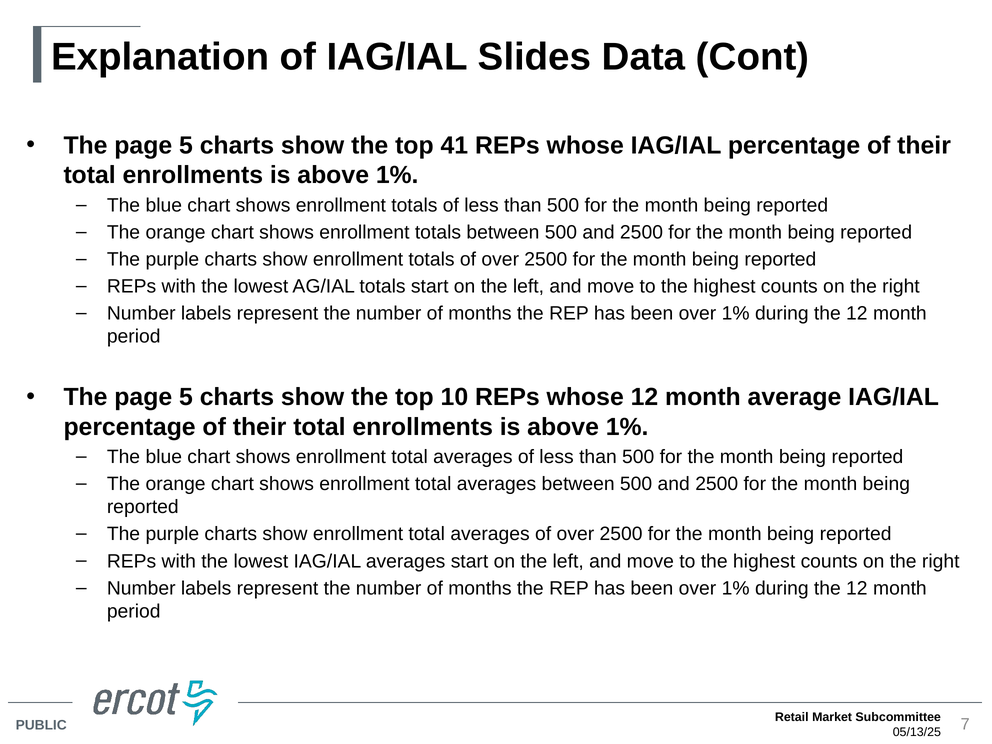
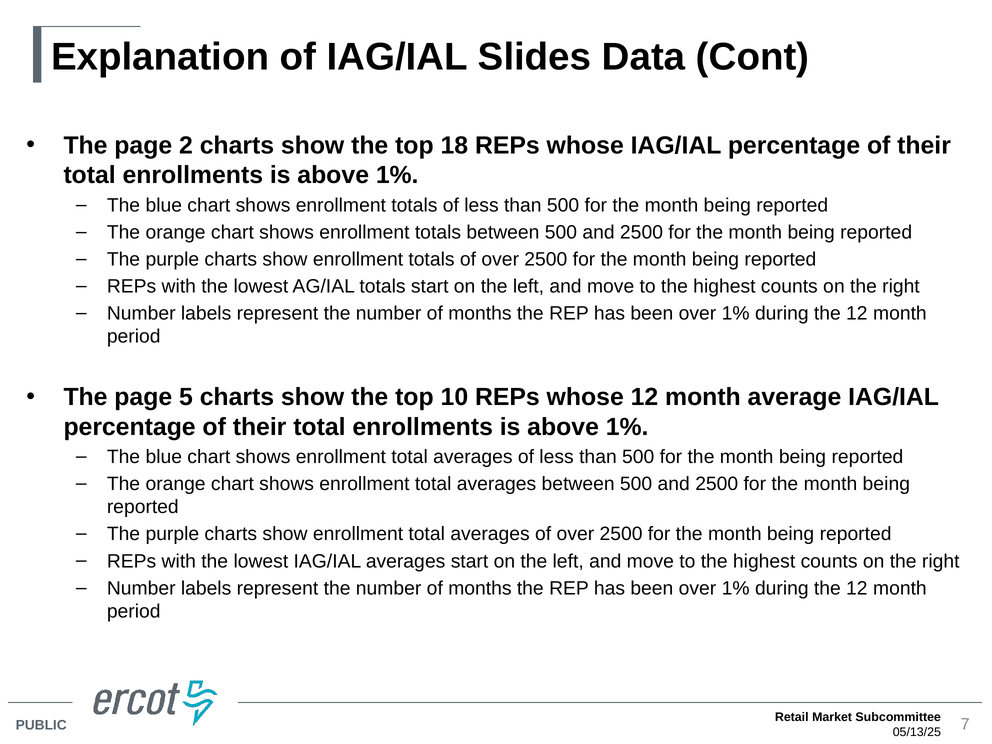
5 at (186, 145): 5 -> 2
41: 41 -> 18
